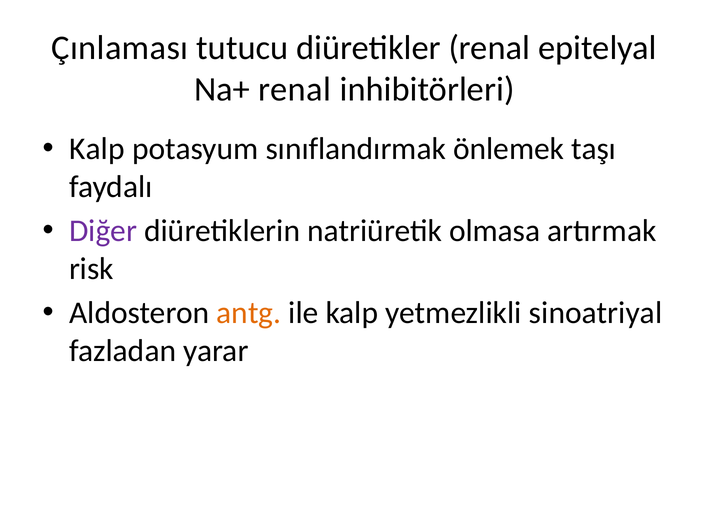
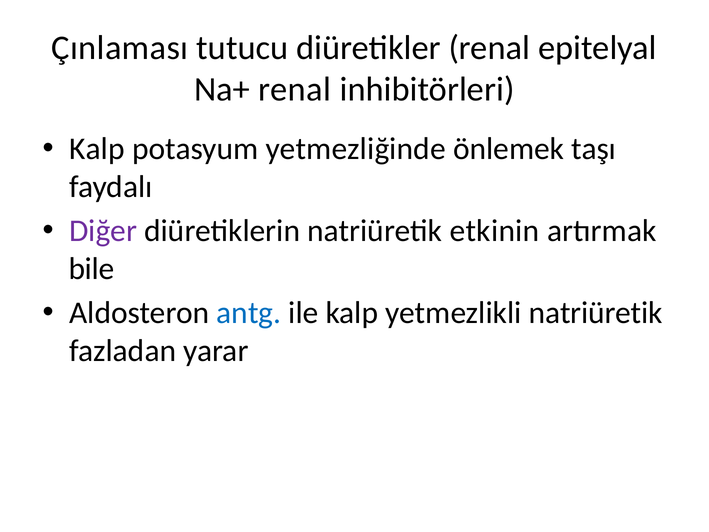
sınıflandırmak: sınıflandırmak -> yetmezliğinde
olmasa: olmasa -> etkinin
risk: risk -> bile
antg colour: orange -> blue
yetmezlikli sinoatriyal: sinoatriyal -> natriüretik
